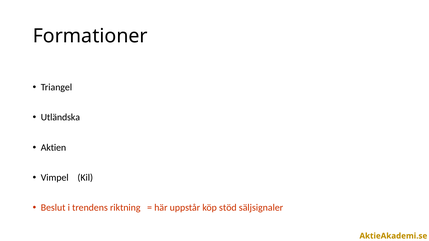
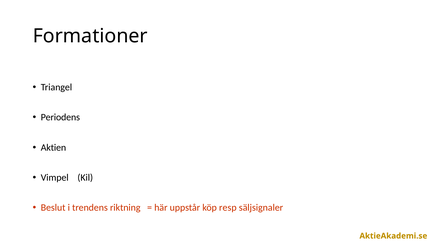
Utländska: Utländska -> Periodens
stöd: stöd -> resp
